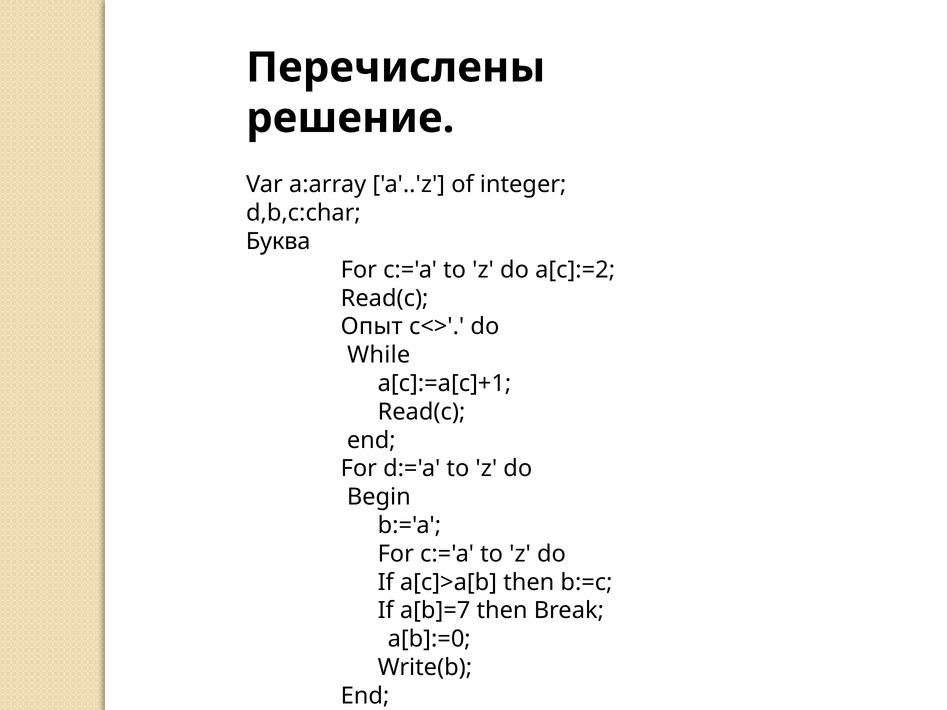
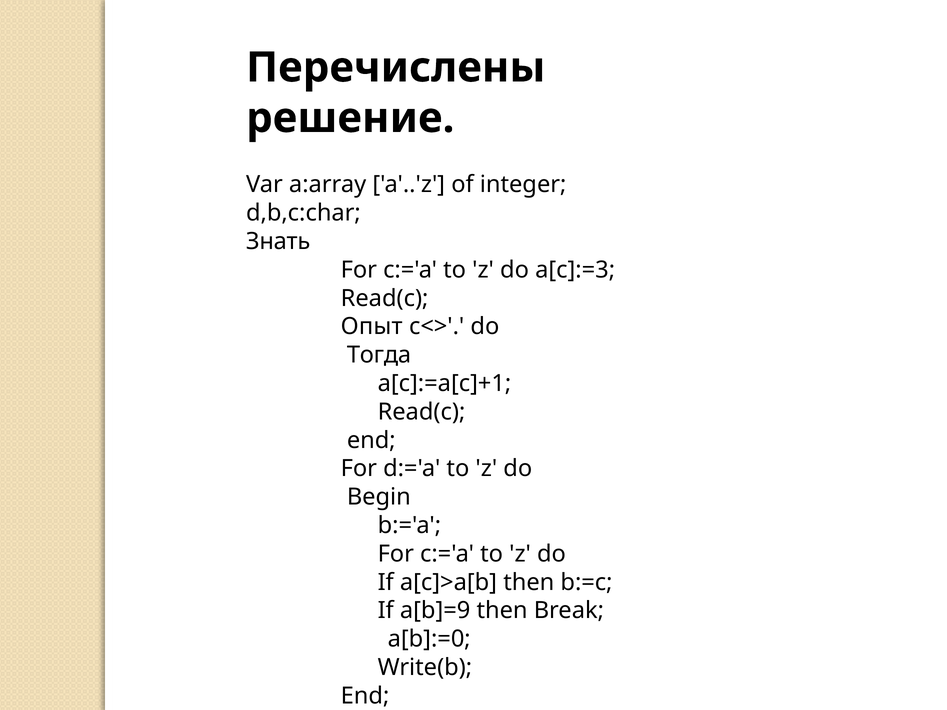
Буква: Буква -> Знать
a[c]:=2: a[c]:=2 -> a[c]:=3
While: While -> Тогда
a[b]=7: a[b]=7 -> a[b]=9
